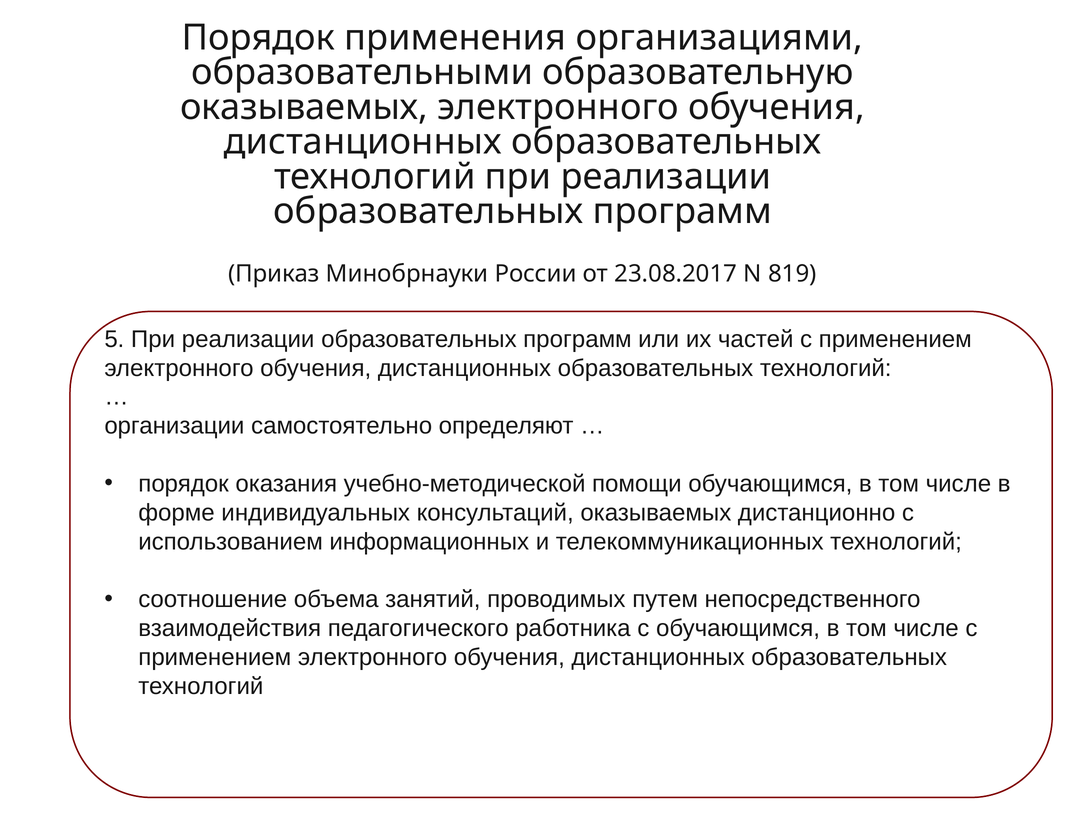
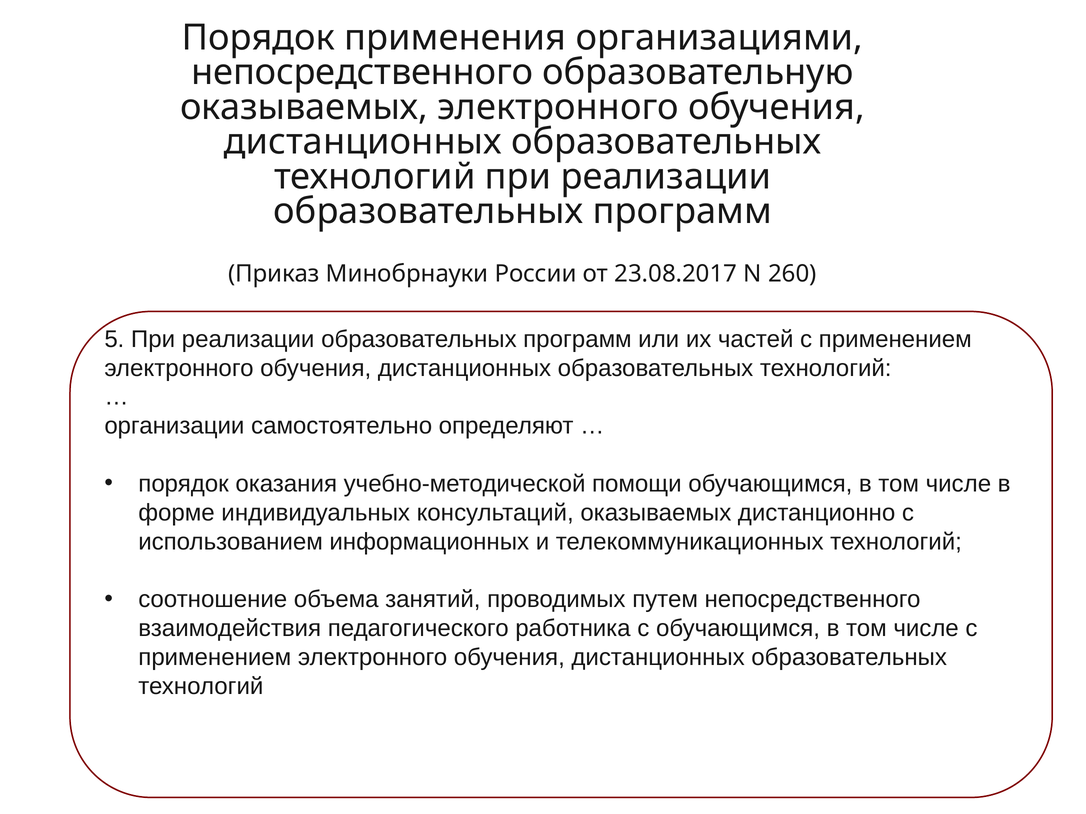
образовательными at (362, 72): образовательными -> непосредственного
819: 819 -> 260
